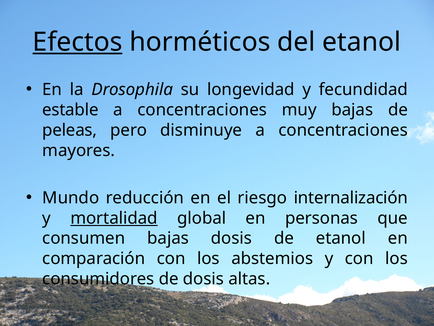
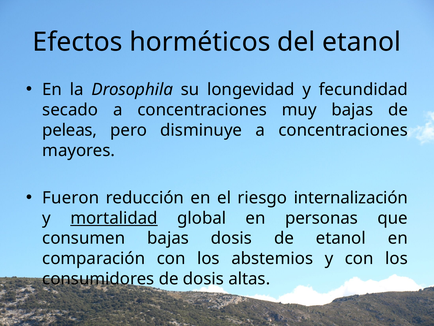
Efectos underline: present -> none
estable: estable -> secado
Mundo: Mundo -> Fueron
